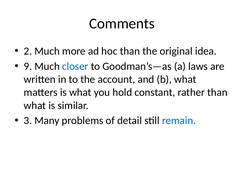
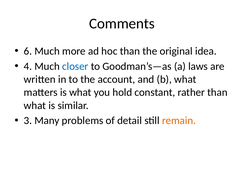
2: 2 -> 6
9: 9 -> 4
remain colour: blue -> orange
